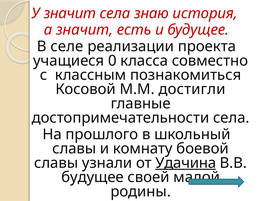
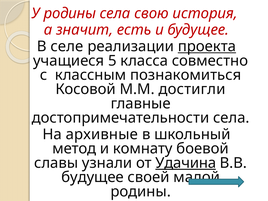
У значит: значит -> родины
знаю: знаю -> свою
проекта underline: none -> present
0: 0 -> 5
прошлого: прошлого -> архивные
славы at (74, 149): славы -> метод
